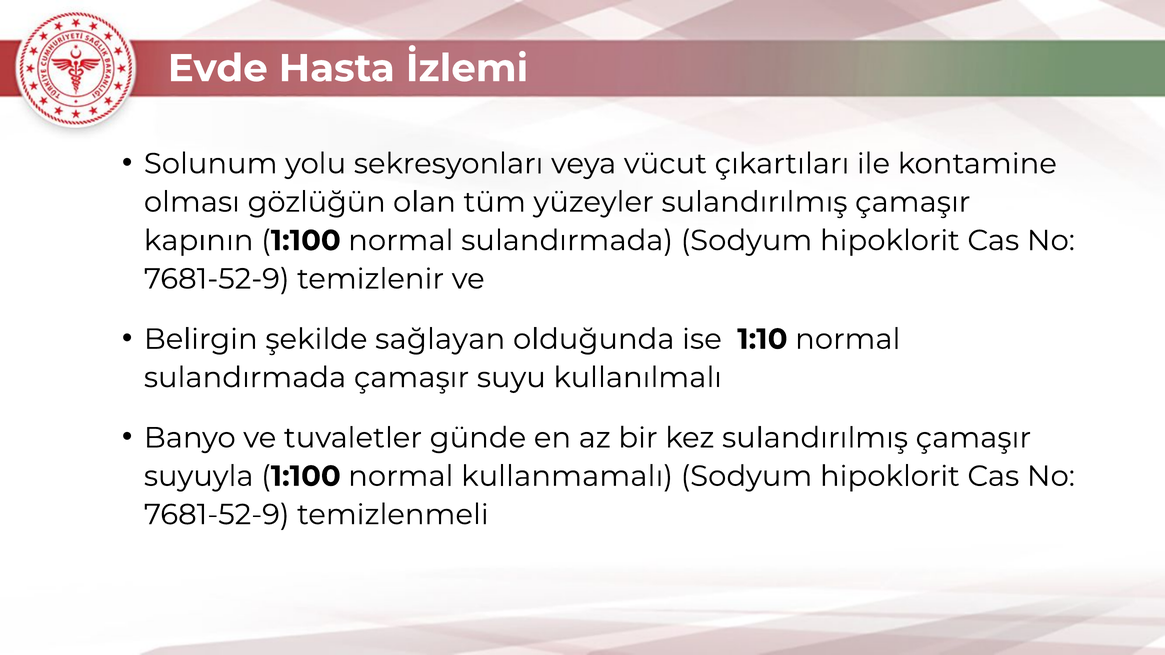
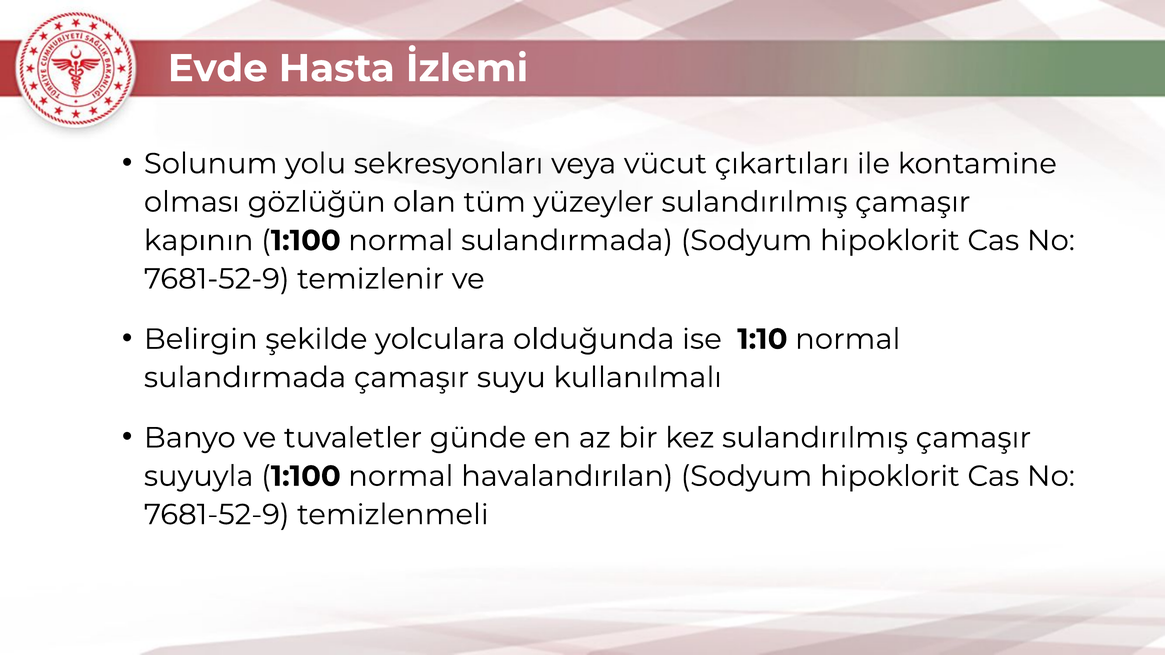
sağlayan: sağlayan -> yolculara
kullanmamalı: kullanmamalı -> havalandırılan
